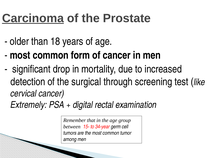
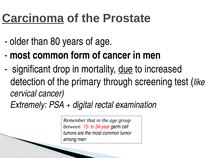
18: 18 -> 80
due underline: none -> present
surgical: surgical -> primary
